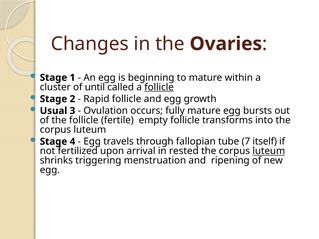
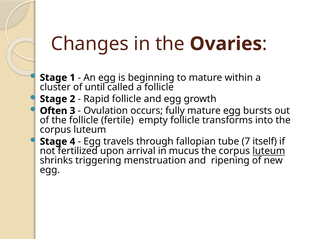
follicle at (159, 87) underline: present -> none
Usual: Usual -> Often
rested: rested -> mucus
